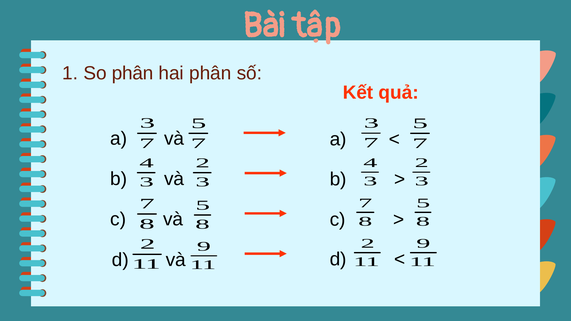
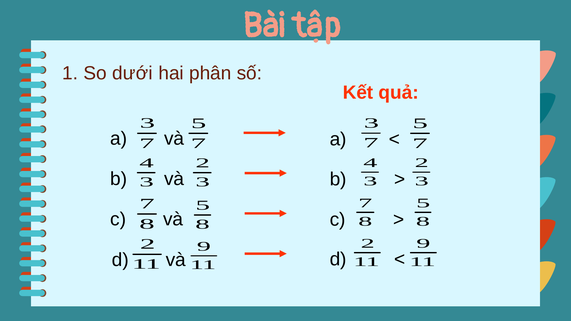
So phân: phân -> dưới
